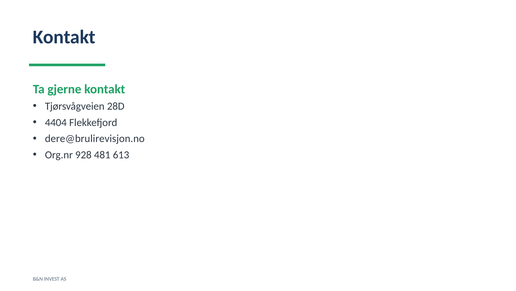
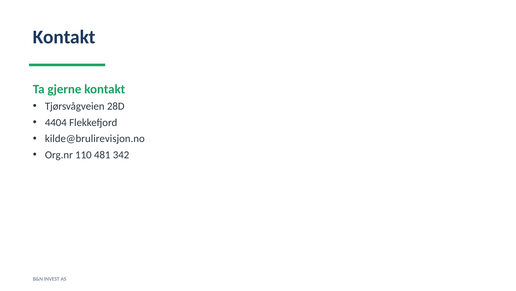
dere@brulirevisjon.no: dere@brulirevisjon.no -> kilde@brulirevisjon.no
928: 928 -> 110
613: 613 -> 342
